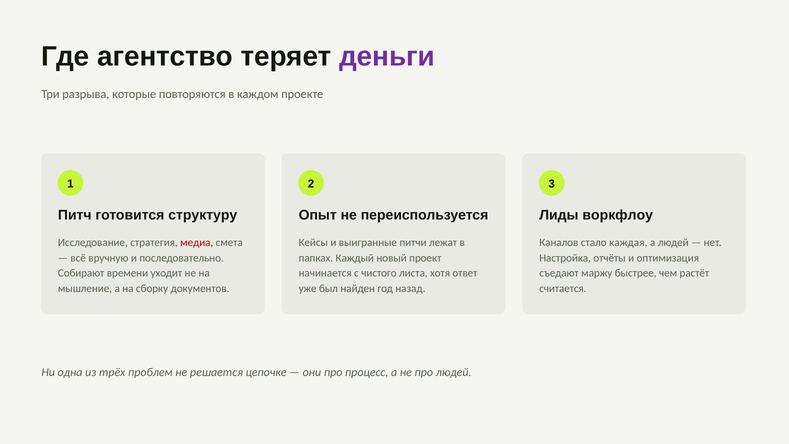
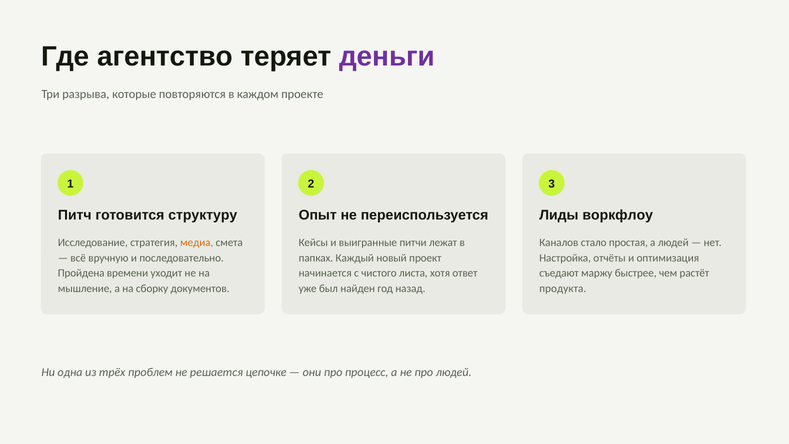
медиа colour: red -> orange
каждая: каждая -> простая
Собирают: Собирают -> Пройдена
считается: считается -> продукта
